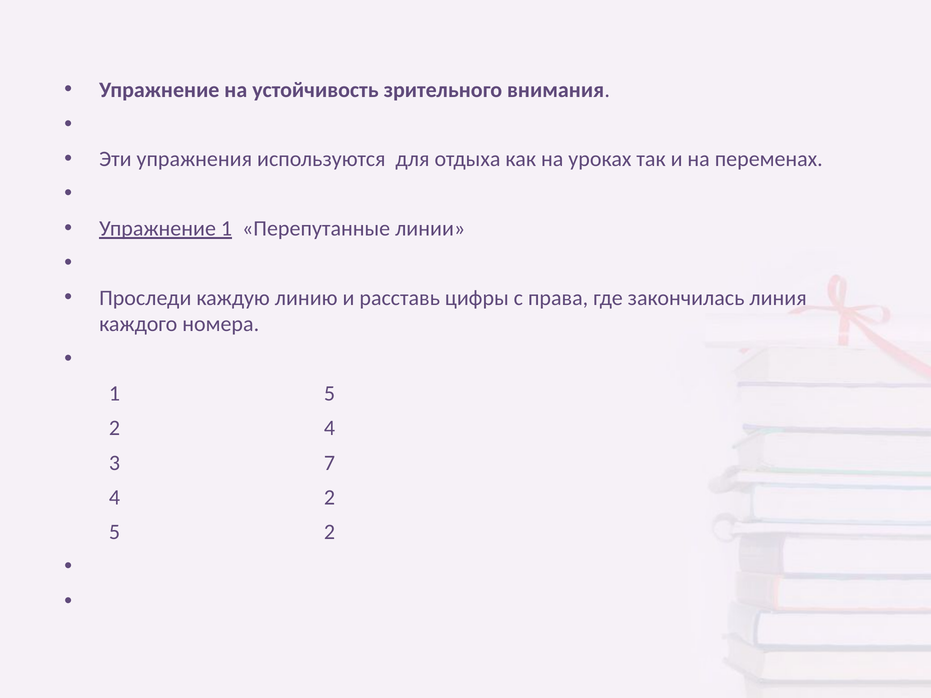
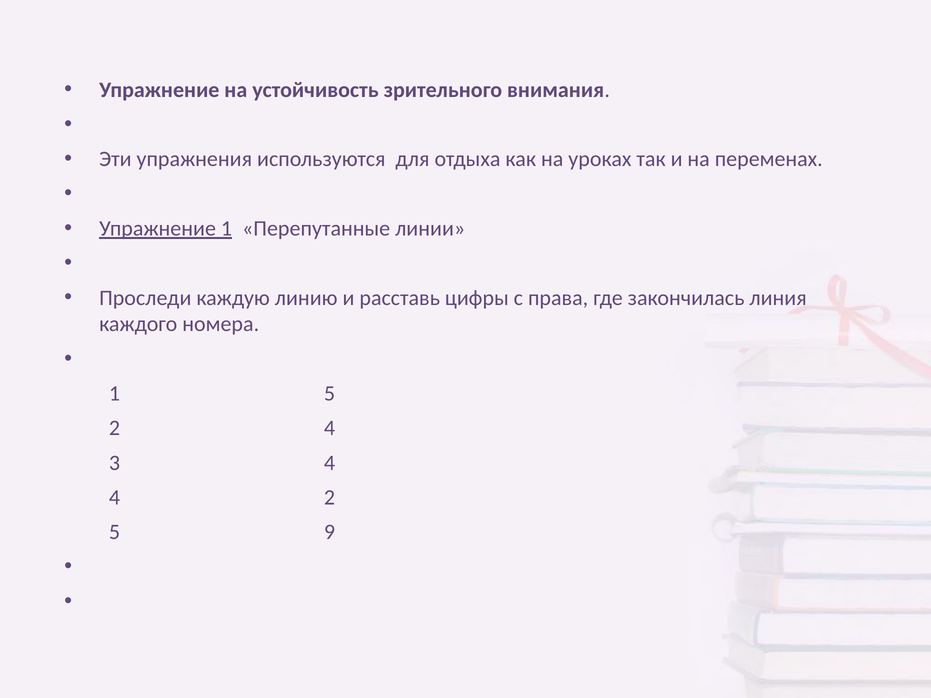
3 7: 7 -> 4
2 at (330, 532): 2 -> 9
